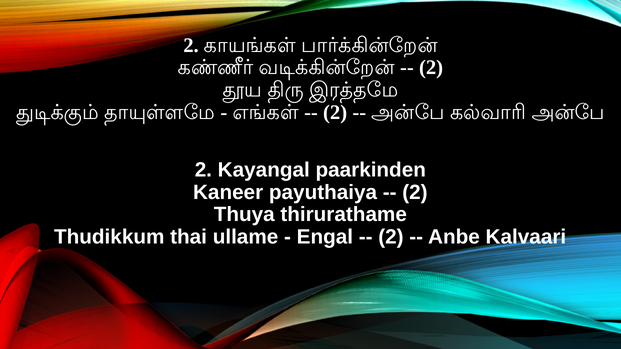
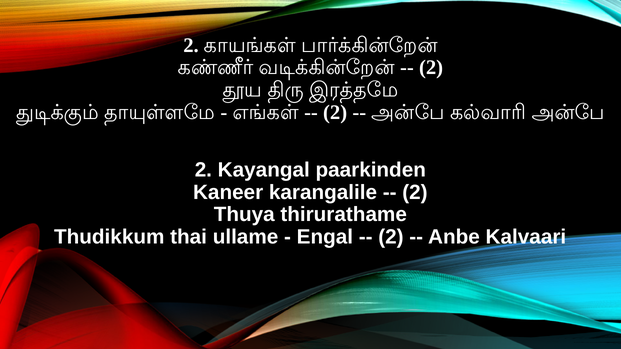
payuthaiya: payuthaiya -> karangalile
